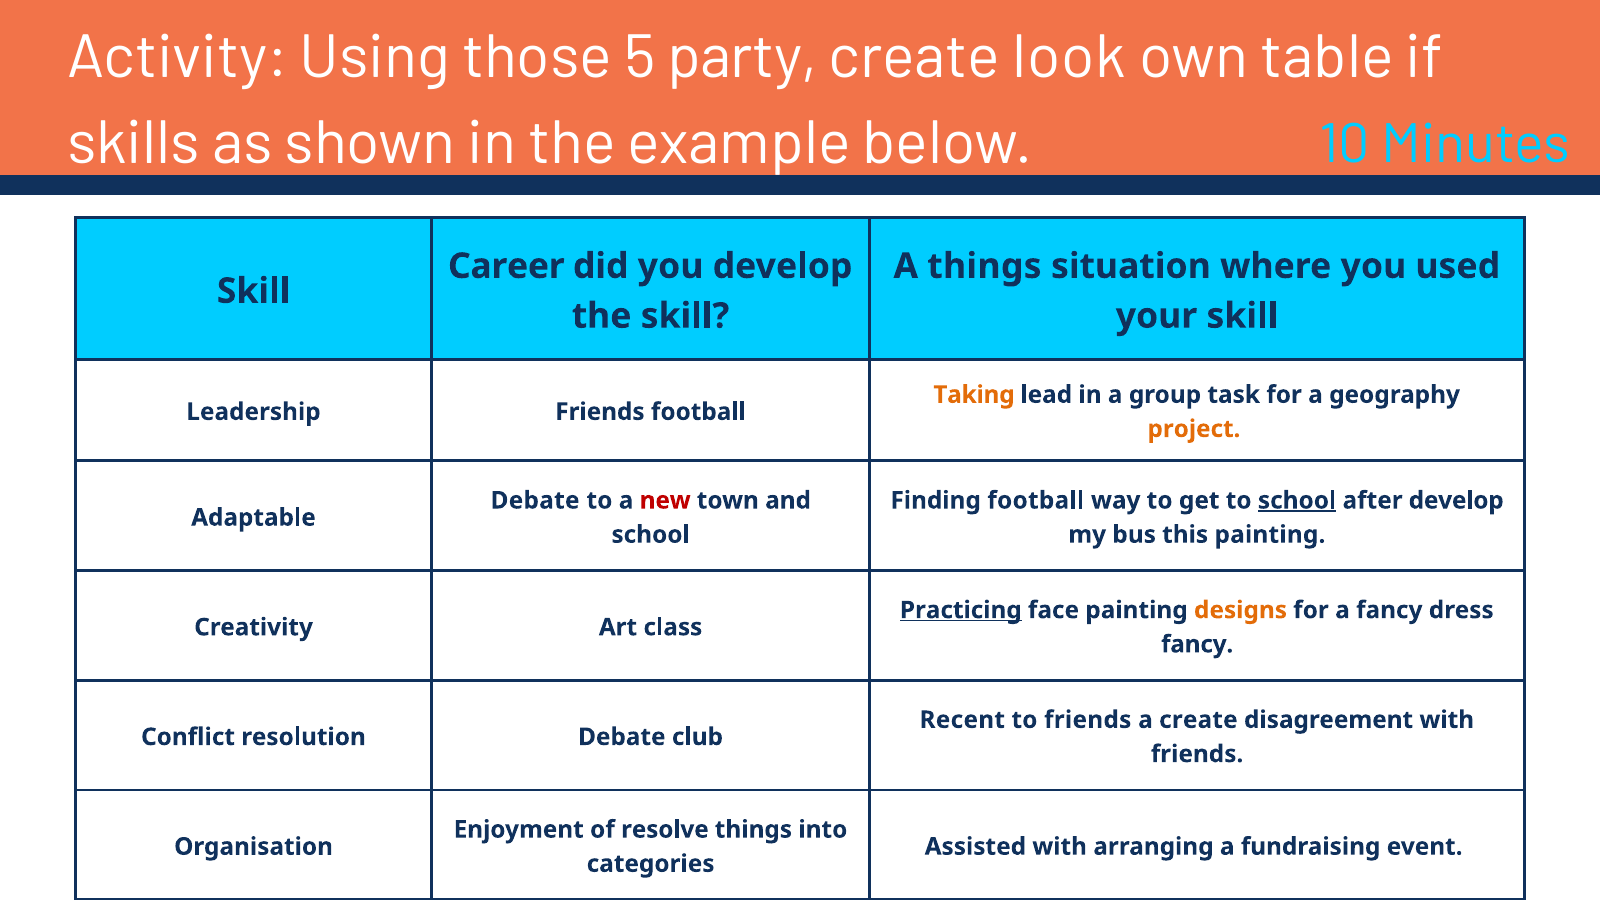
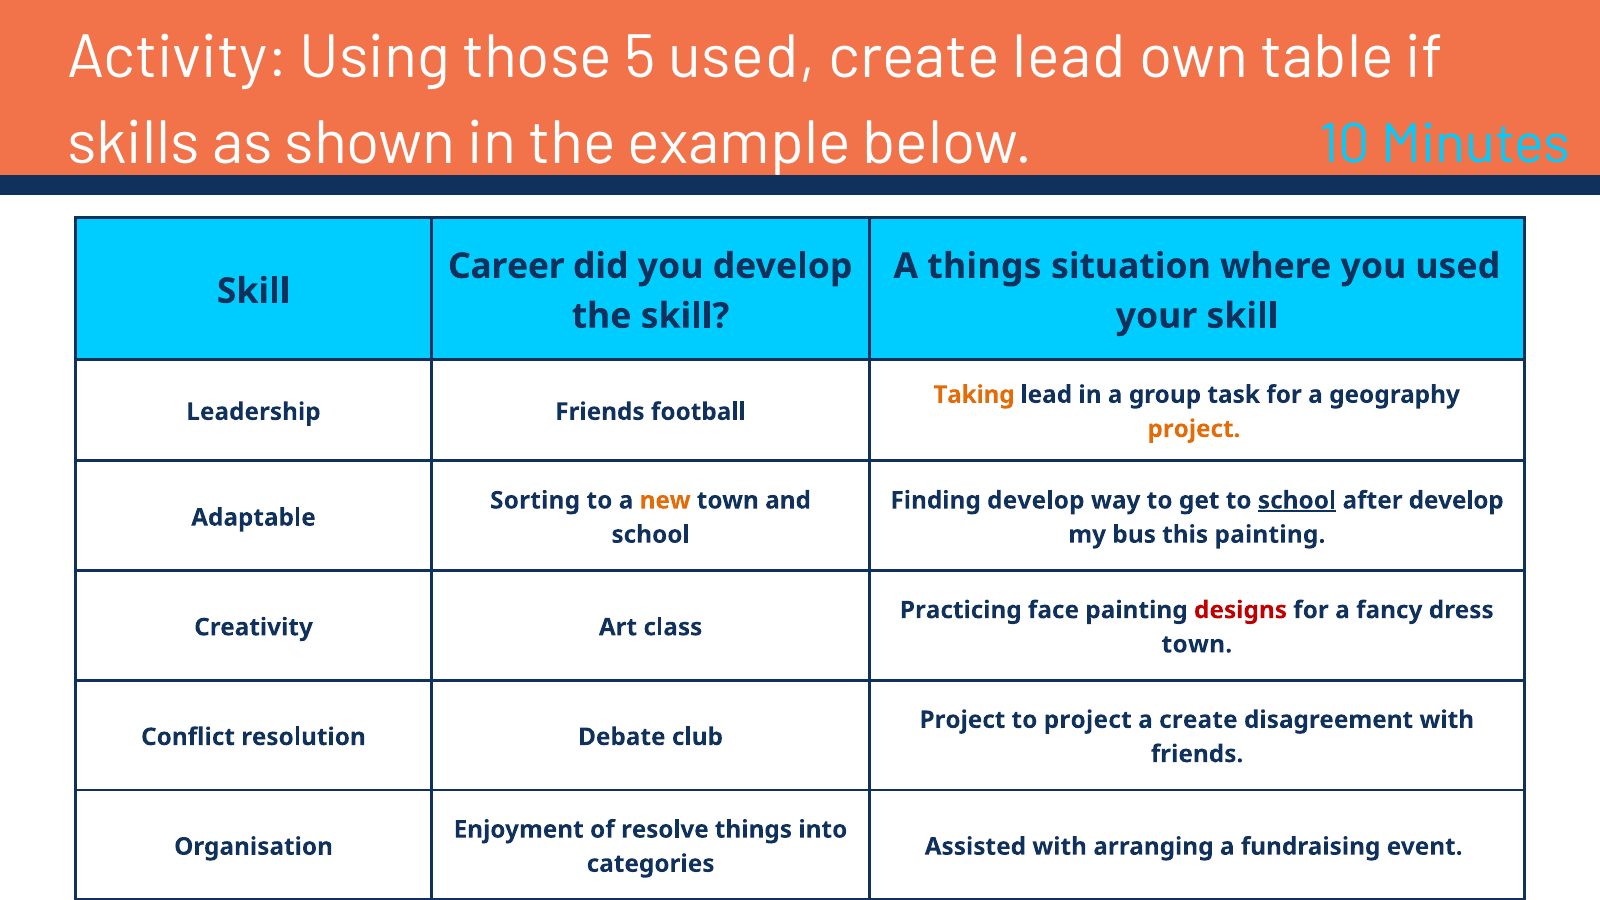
5 party: party -> used
create look: look -> lead
Debate at (535, 500): Debate -> Sorting
new colour: red -> orange
Finding football: football -> develop
Practicing underline: present -> none
designs colour: orange -> red
fancy at (1197, 644): fancy -> town
Recent at (962, 720): Recent -> Project
to friends: friends -> project
